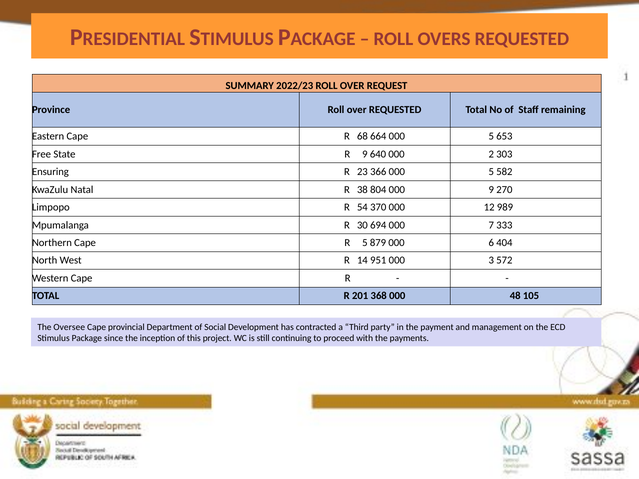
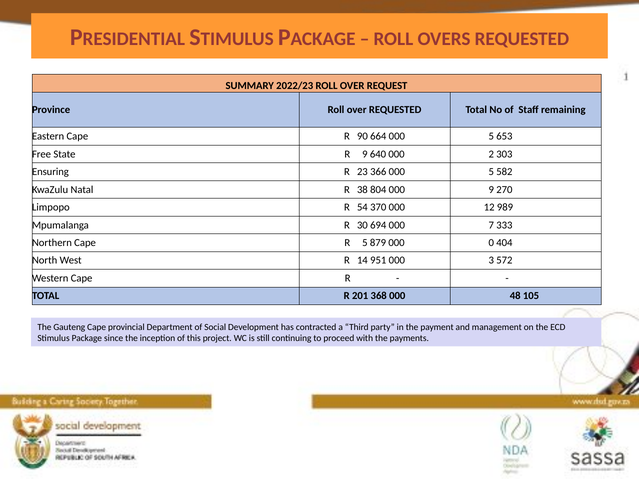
68: 68 -> 90
6: 6 -> 0
Oversee: Oversee -> Gauteng
